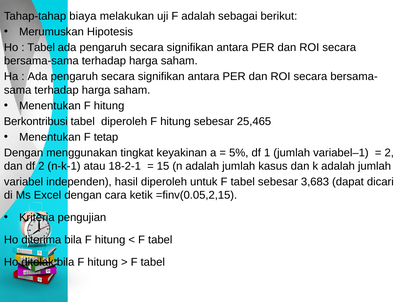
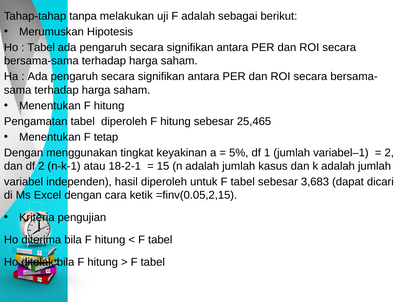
biaya: biaya -> tanpa
Berkontribusi: Berkontribusi -> Pengamatan
